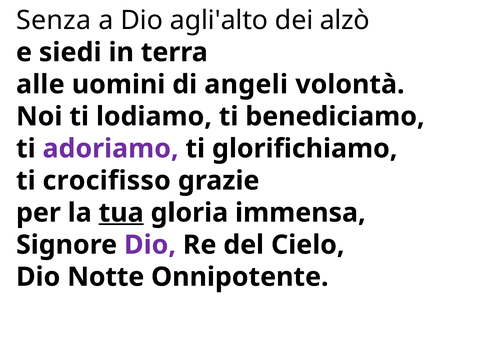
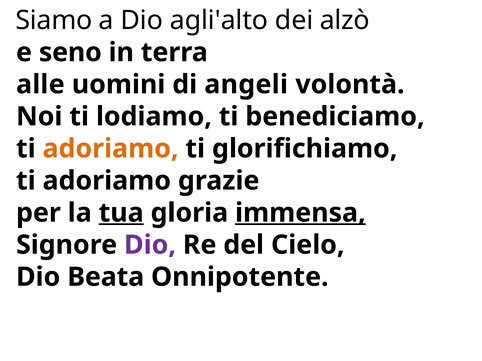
Senza: Senza -> Siamo
siedi: siedi -> seno
adoriamo at (111, 149) colour: purple -> orange
crocifisso at (107, 181): crocifisso -> adoriamo
immensa underline: none -> present
Notte: Notte -> Beata
